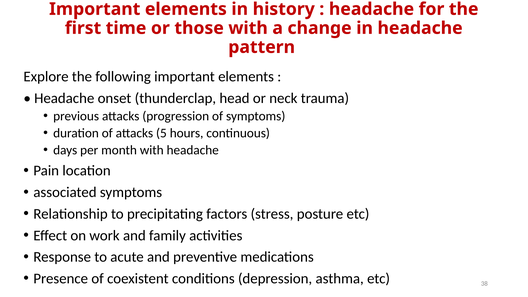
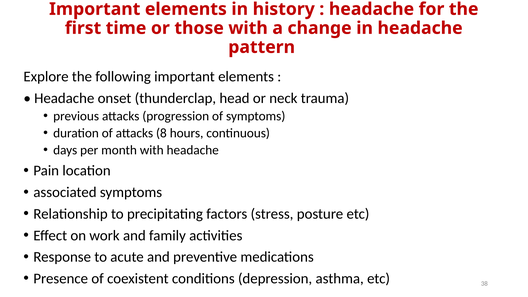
5: 5 -> 8
